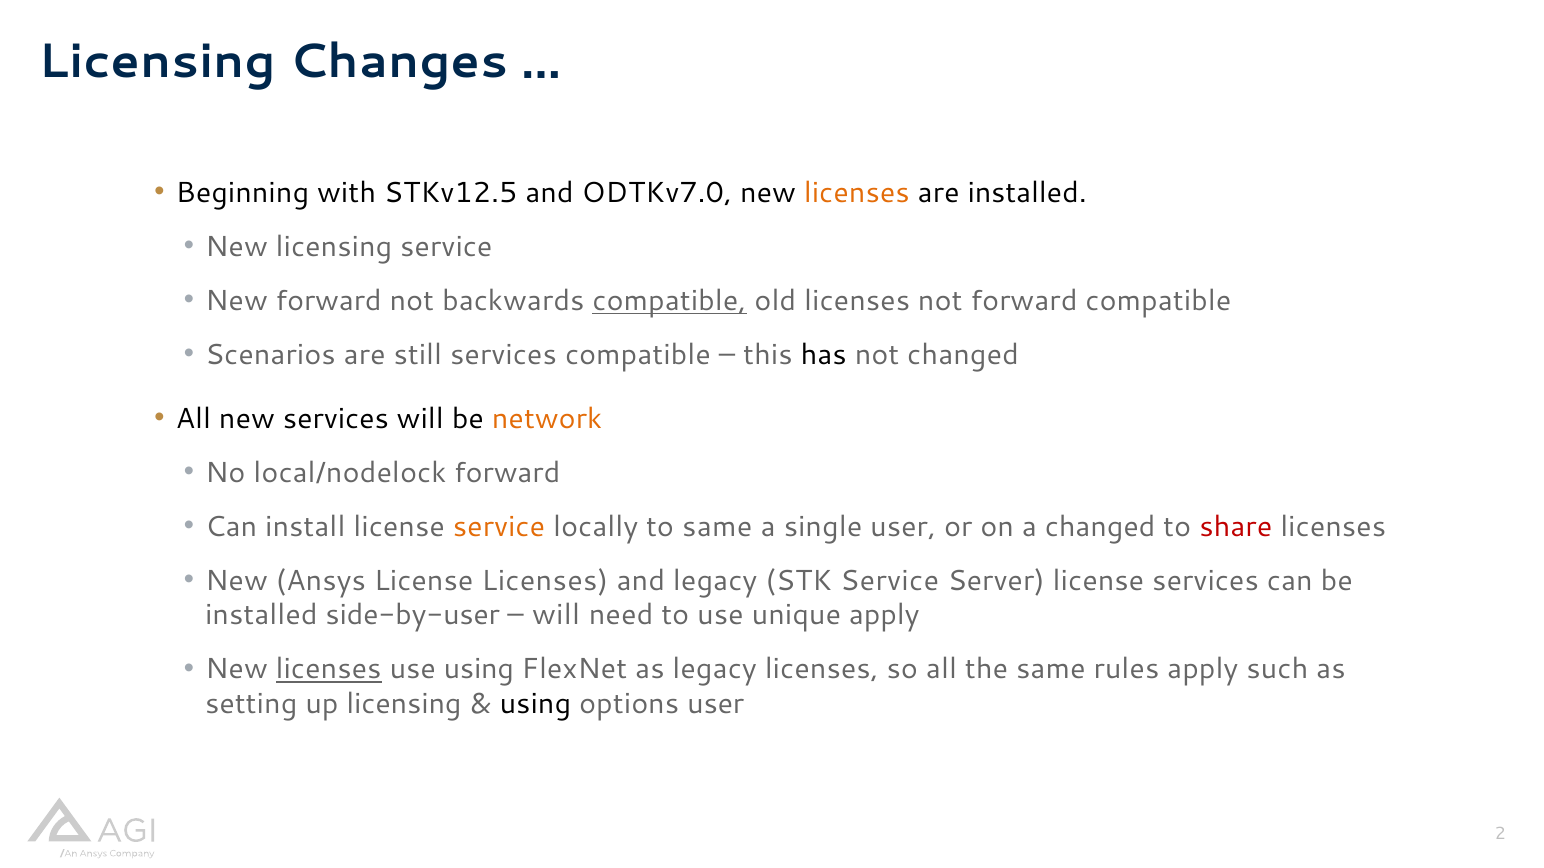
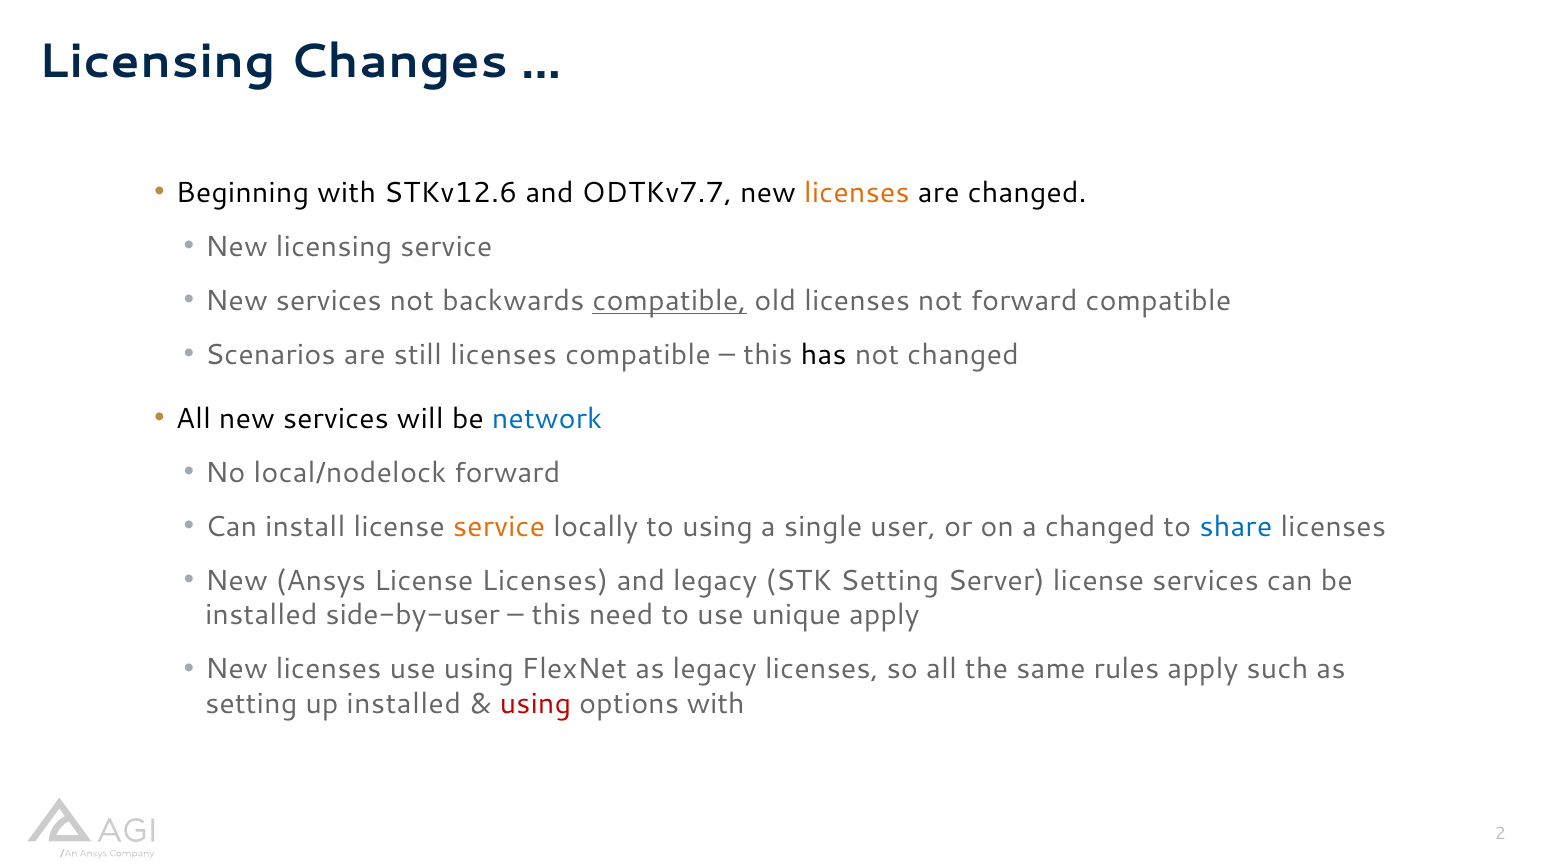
STKv12.5: STKv12.5 -> STKv12.6
ODTKv7.0: ODTKv7.0 -> ODTKv7.7
are installed: installed -> changed
forward at (329, 301): forward -> services
still services: services -> licenses
network colour: orange -> blue
to same: same -> using
share colour: red -> blue
STK Service: Service -> Setting
will at (556, 616): will -> this
licenses at (329, 670) underline: present -> none
up licensing: licensing -> installed
using at (535, 704) colour: black -> red
options user: user -> with
